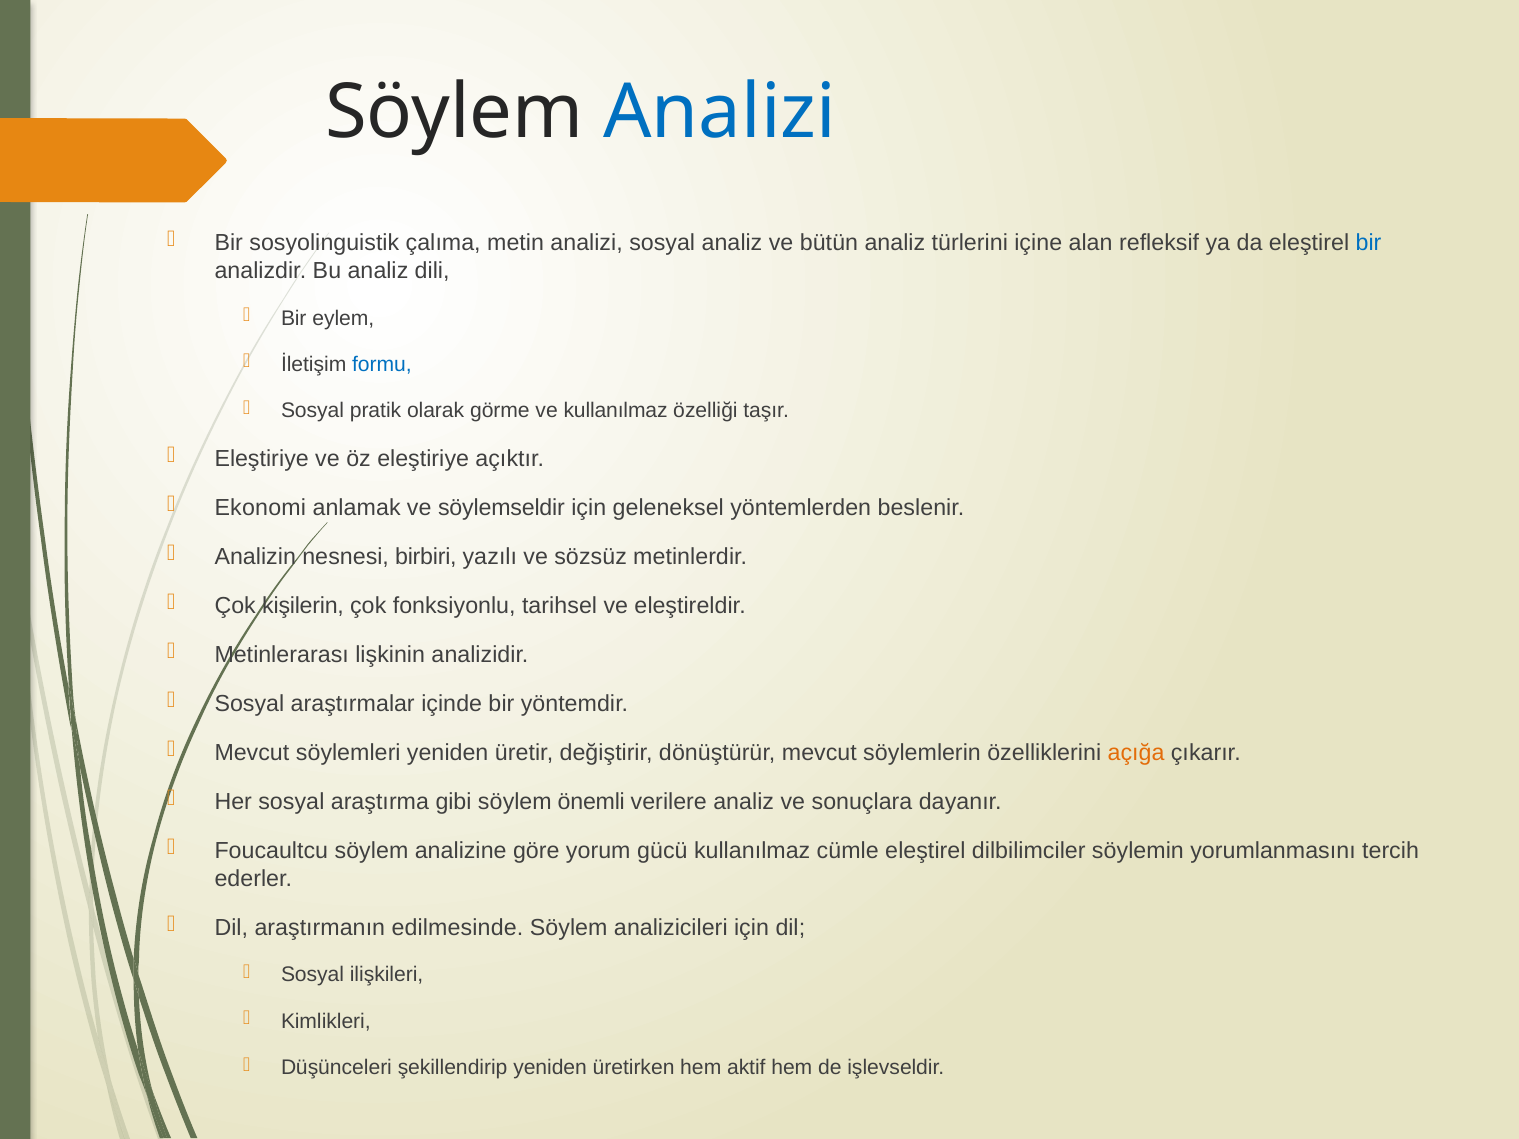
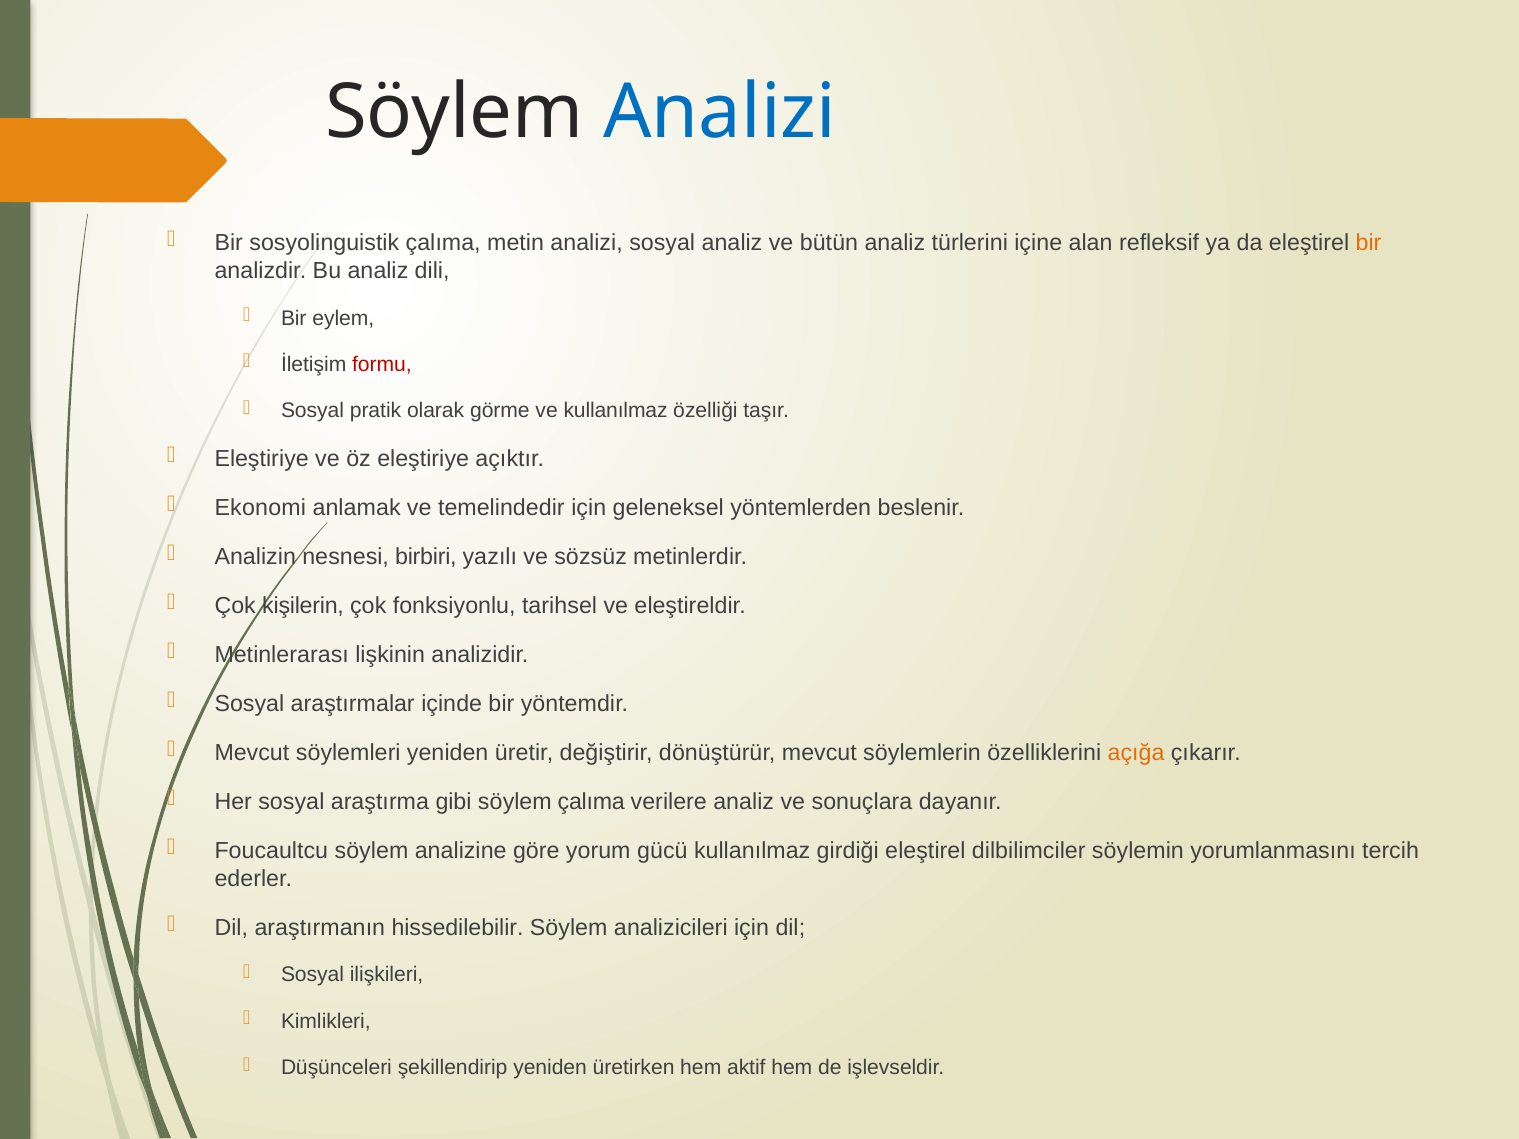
bir at (1369, 243) colour: blue -> orange
formu colour: blue -> red
söylemseldir: söylemseldir -> temelindedir
söylem önemli: önemli -> çalıma
cümle: cümle -> girdiği
edilmesinde: edilmesinde -> hissedilebilir
